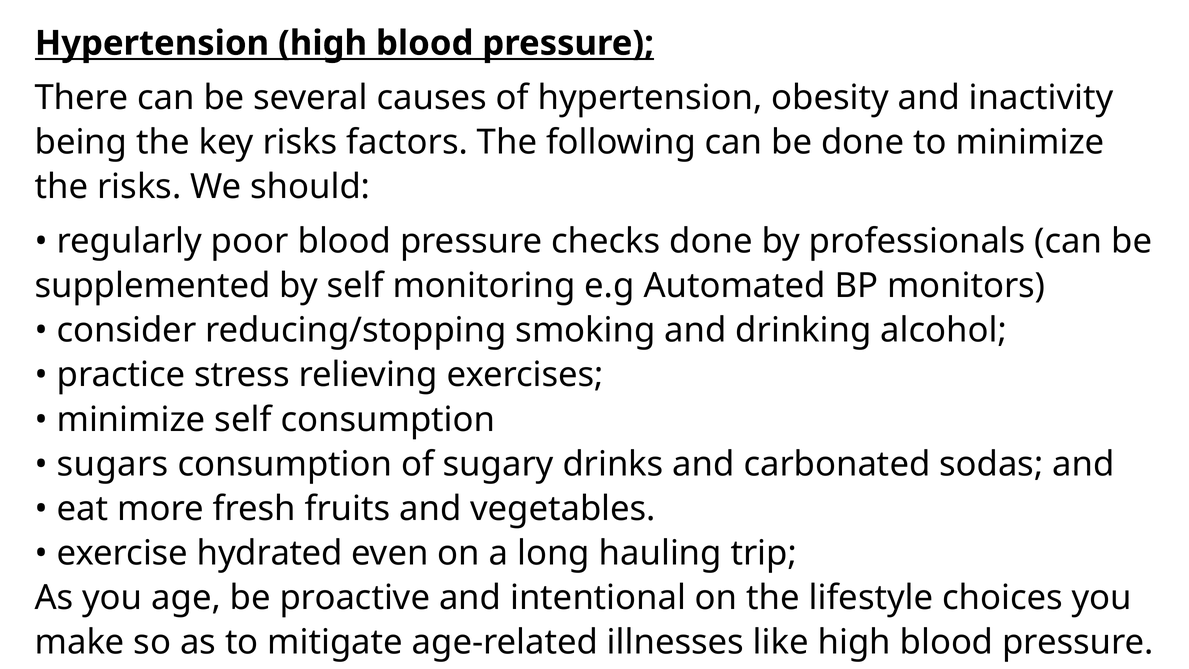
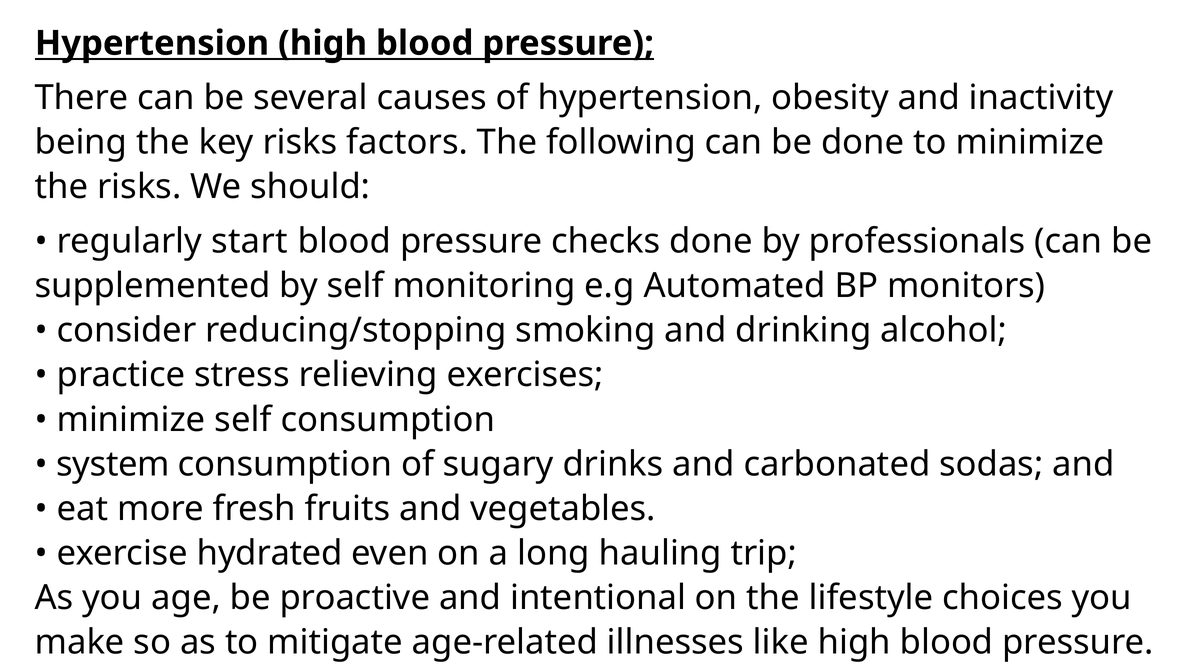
poor: poor -> start
sugars: sugars -> system
